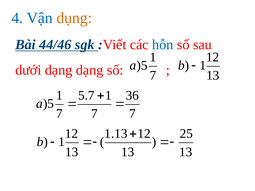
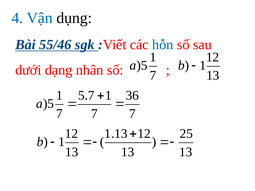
dụng colour: orange -> black
44/46: 44/46 -> 55/46
dạng dạng: dạng -> nhân
